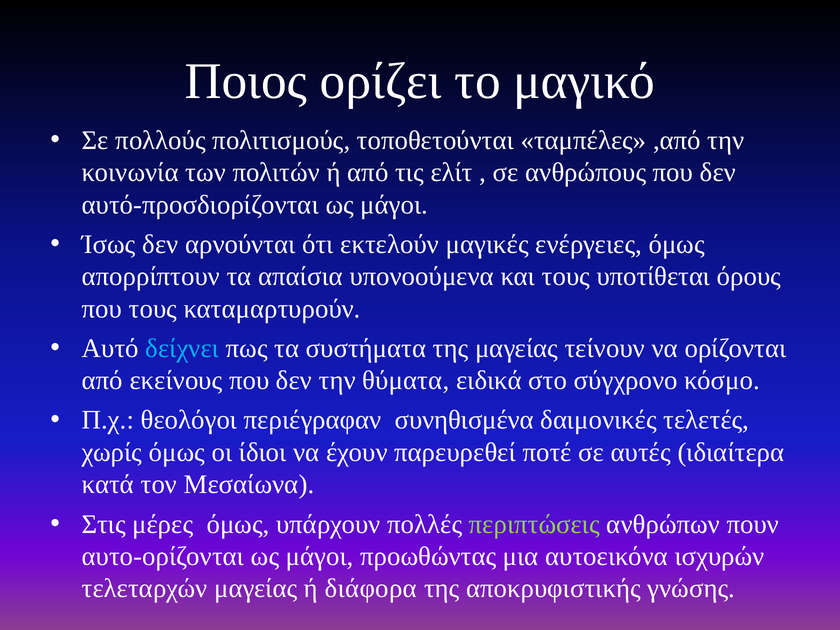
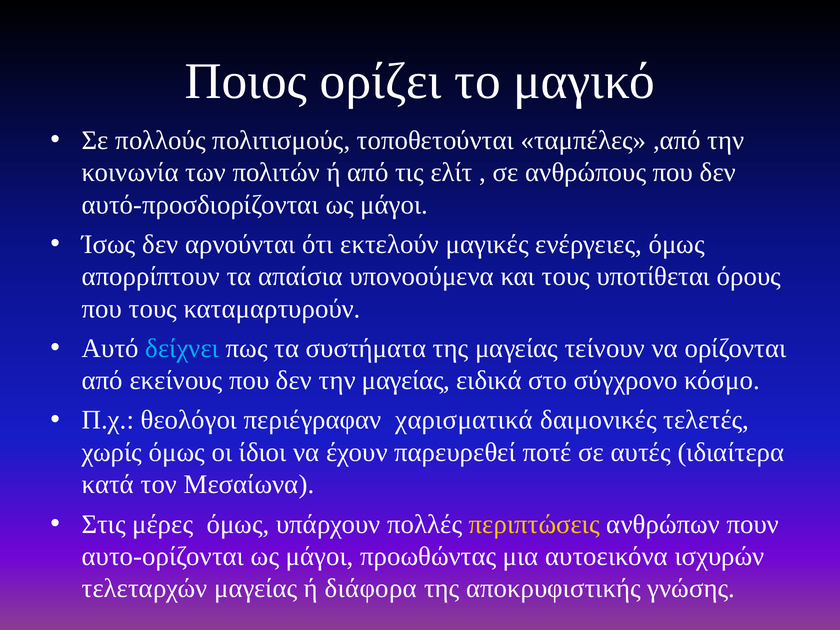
την θύματα: θύματα -> μαγείας
συνηθισμένα: συνηθισμένα -> χαρισματικά
περιπτώσεις colour: light green -> yellow
